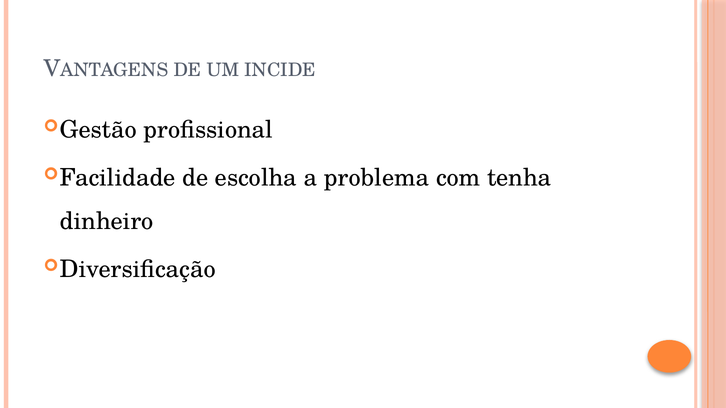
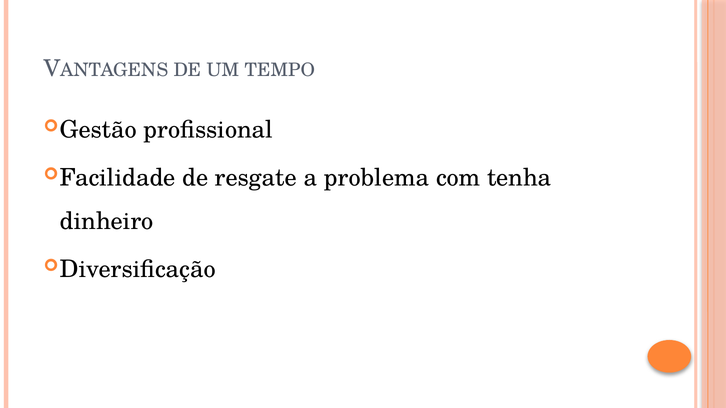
INCIDE: INCIDE -> TEMPO
escolha: escolha -> resgate
